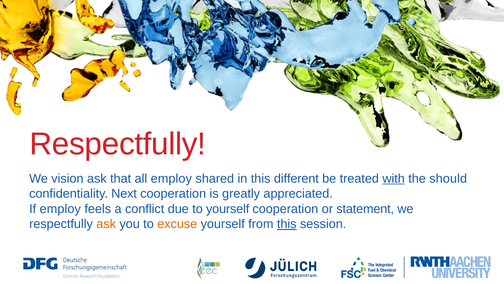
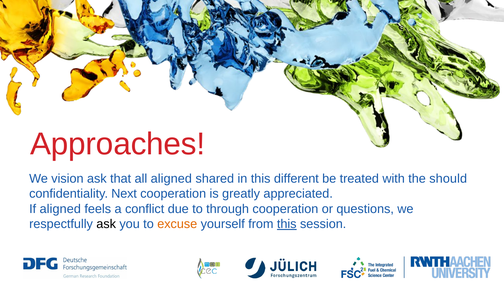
Respectfully at (118, 144): Respectfully -> Approaches
all employ: employ -> aligned
with underline: present -> none
If employ: employ -> aligned
to yourself: yourself -> through
statement: statement -> questions
ask at (106, 224) colour: orange -> black
